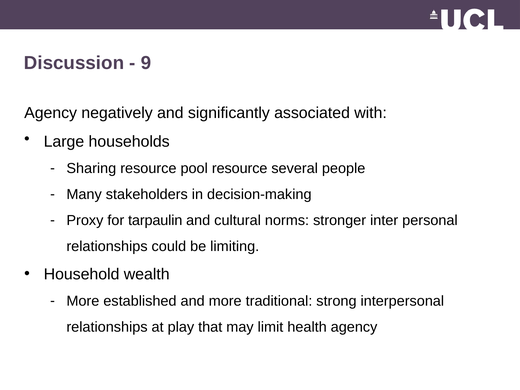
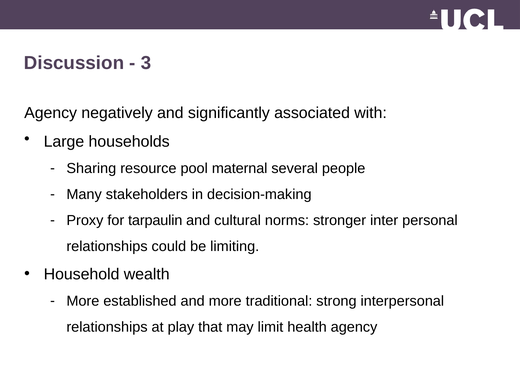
9: 9 -> 3
pool resource: resource -> maternal
